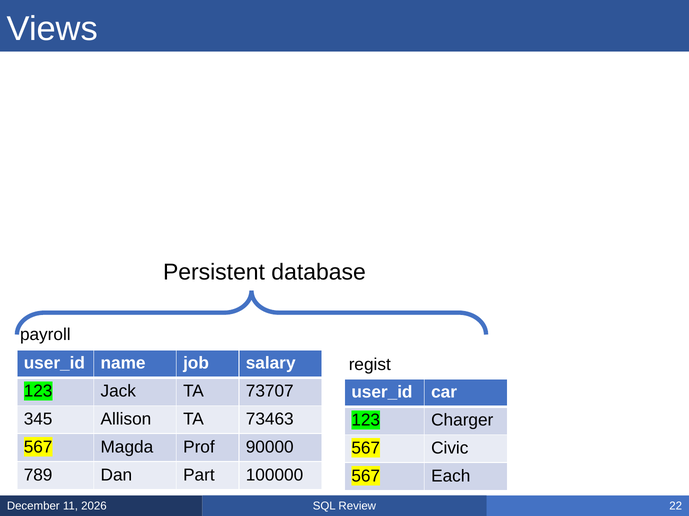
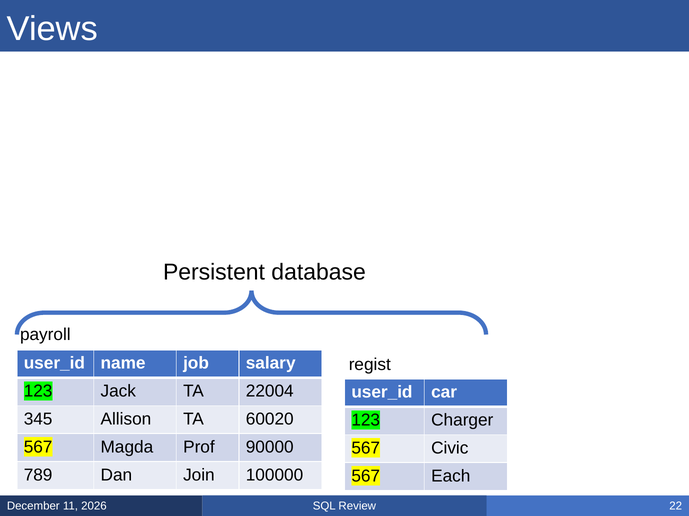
73707: 73707 -> 22004
73463: 73463 -> 60020
Part: Part -> Join
